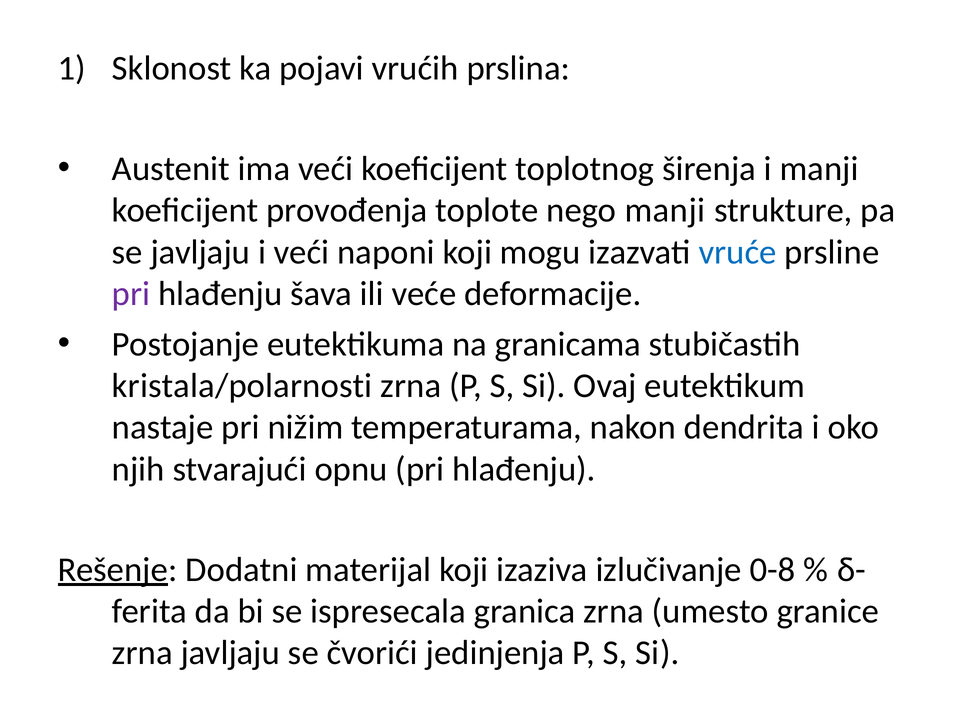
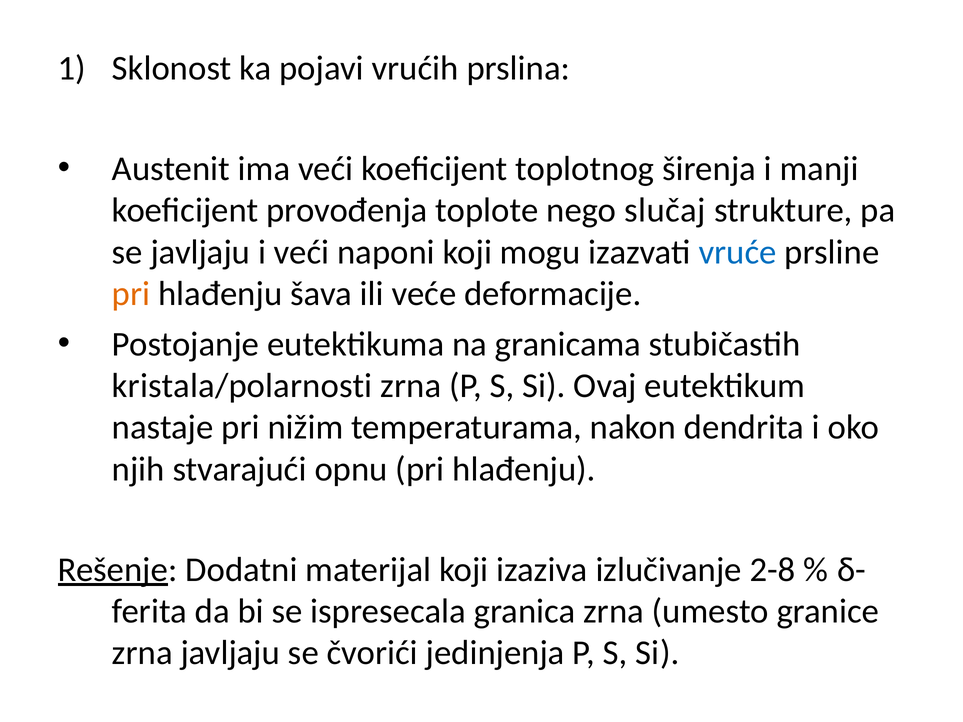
nego manji: manji -> slučaj
pri at (131, 294) colour: purple -> orange
0-8: 0-8 -> 2-8
